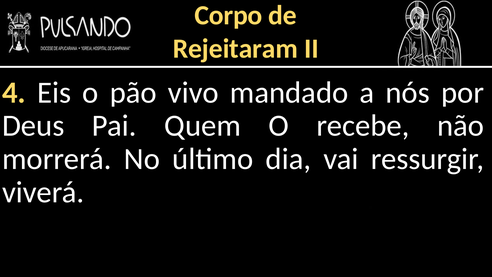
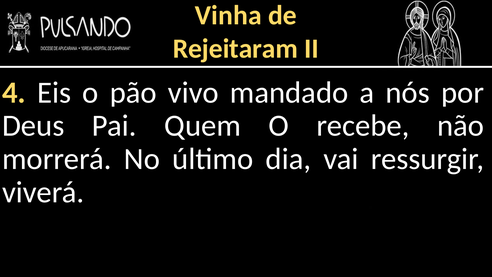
Corpo: Corpo -> Vinha
